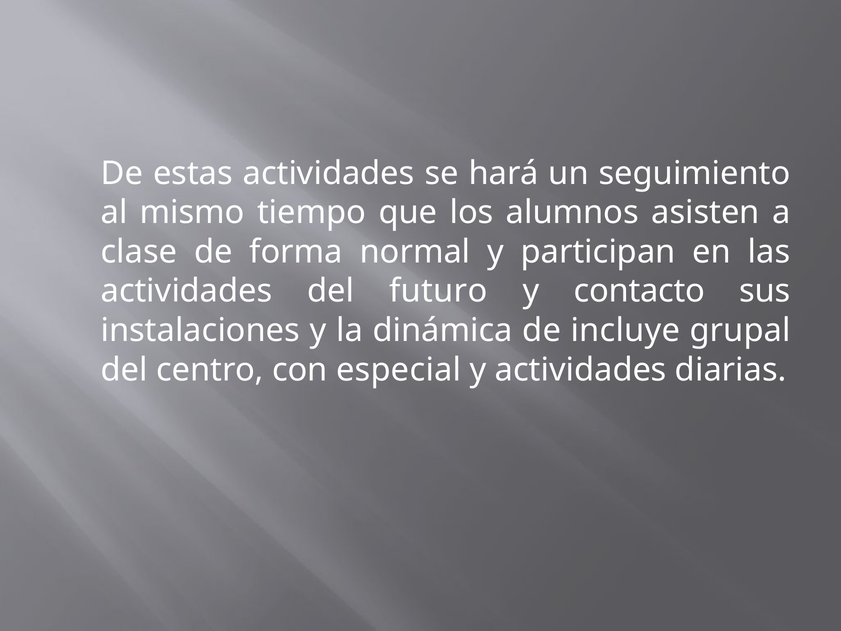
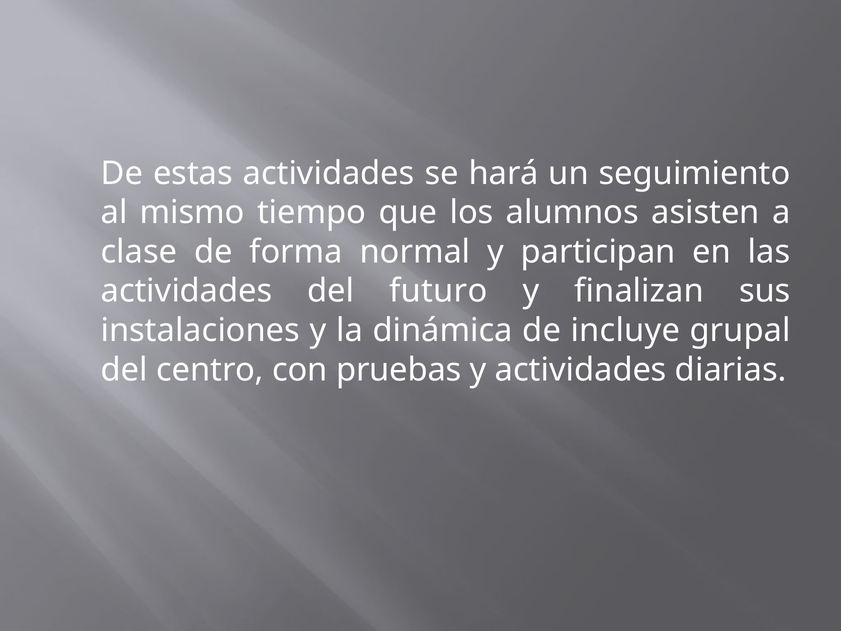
contacto: contacto -> finalizan
especial: especial -> pruebas
